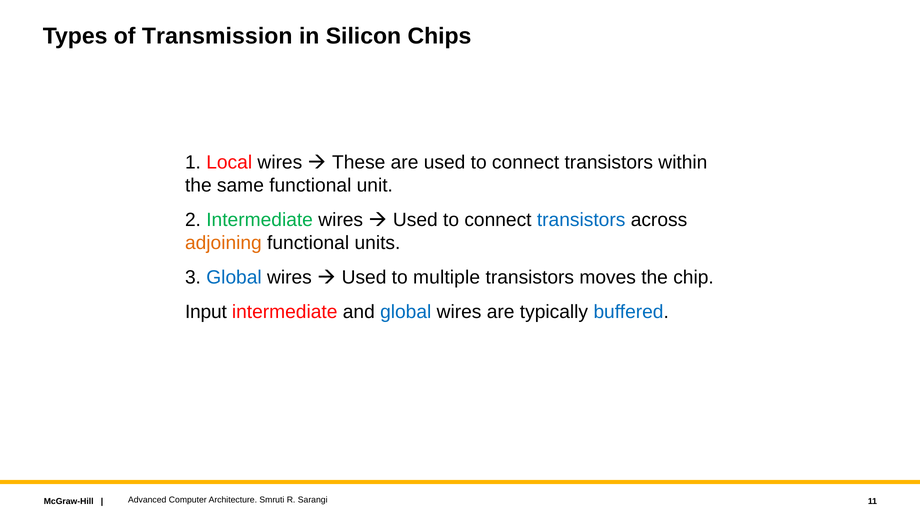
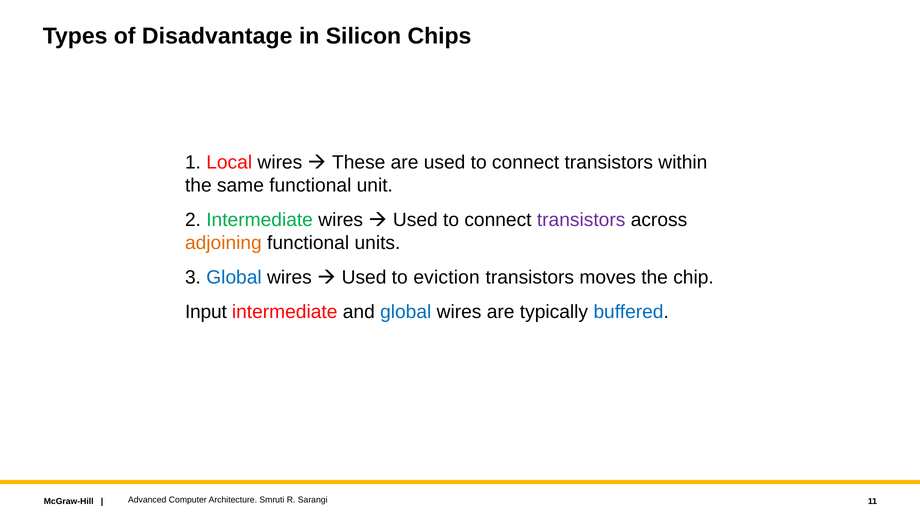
Transmission: Transmission -> Disadvantage
transistors at (581, 220) colour: blue -> purple
multiple: multiple -> eviction
